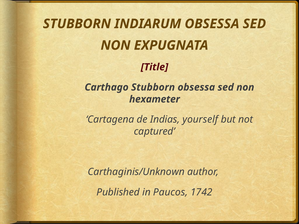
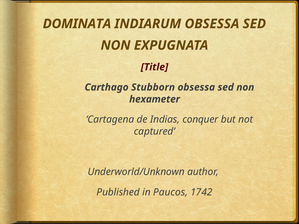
STUBBORN at (77, 24): STUBBORN -> DOMINATA
yourself: yourself -> conquer
Carthaginis/Unknown: Carthaginis/Unknown -> Underworld/Unknown
